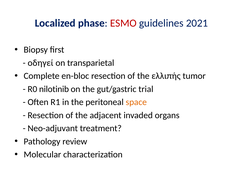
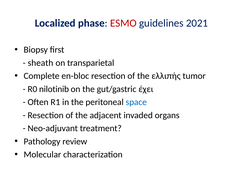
οδηγεί: οδηγεί -> sheath
trial: trial -> έχει
space colour: orange -> blue
